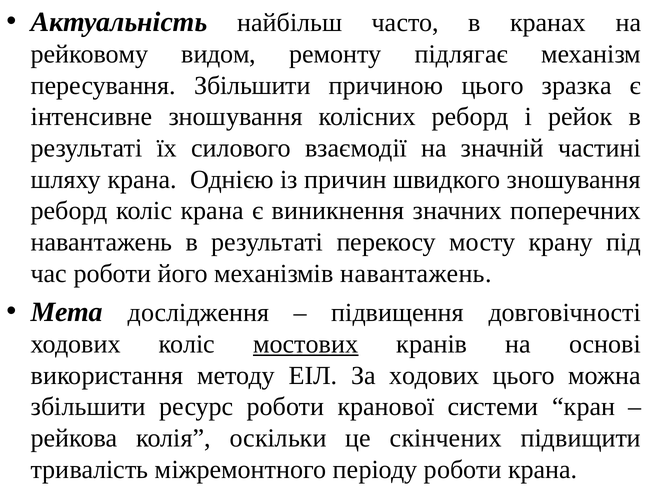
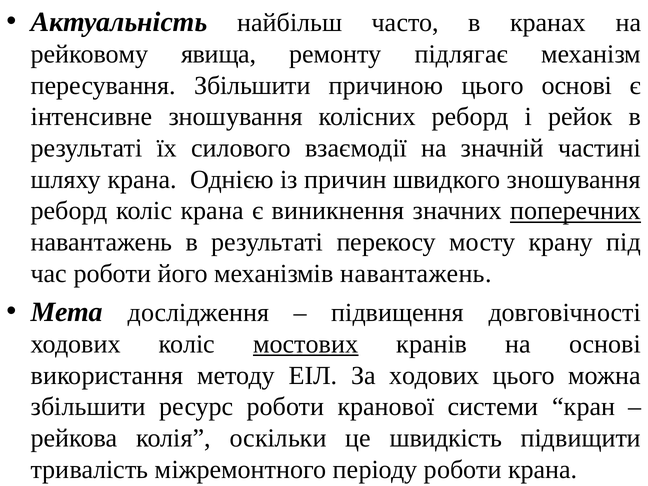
видом: видом -> явища
цього зразка: зразка -> основі
поперечних underline: none -> present
скінчених: скінчених -> швидкість
